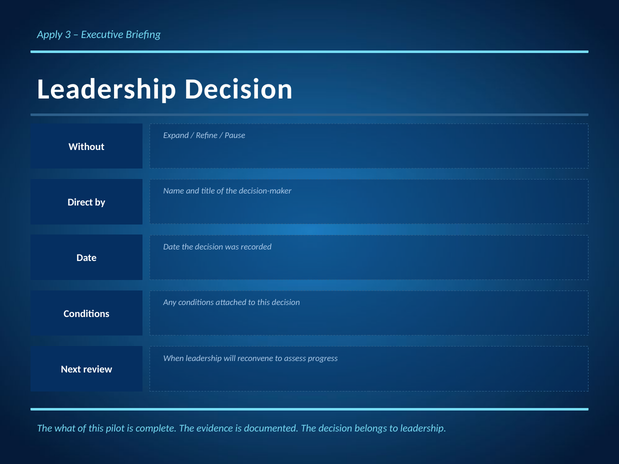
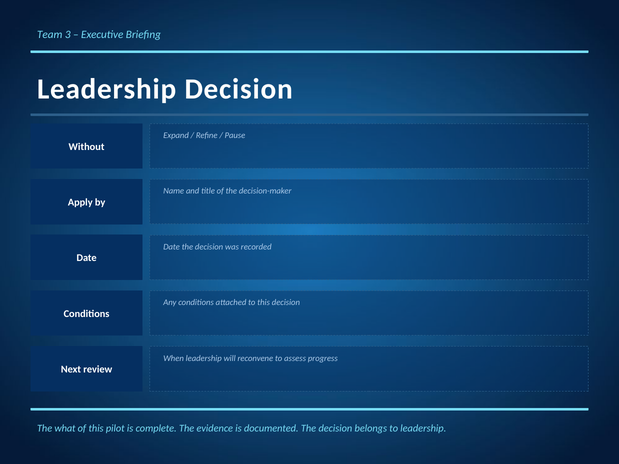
Apply: Apply -> Team
Direct: Direct -> Apply
